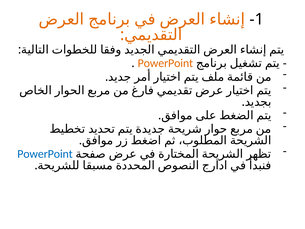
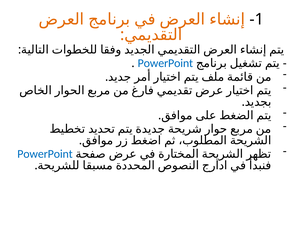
PowerPoint at (165, 63) colour: orange -> blue
